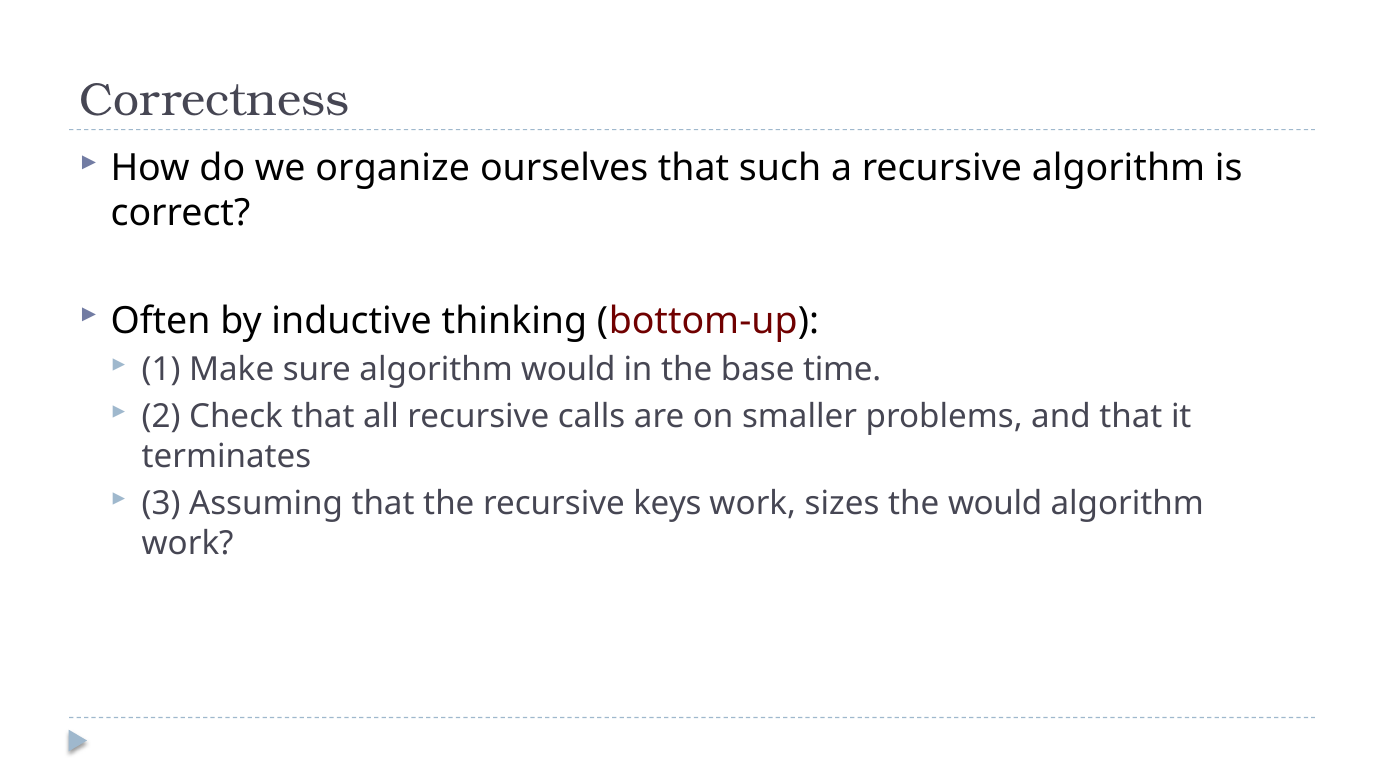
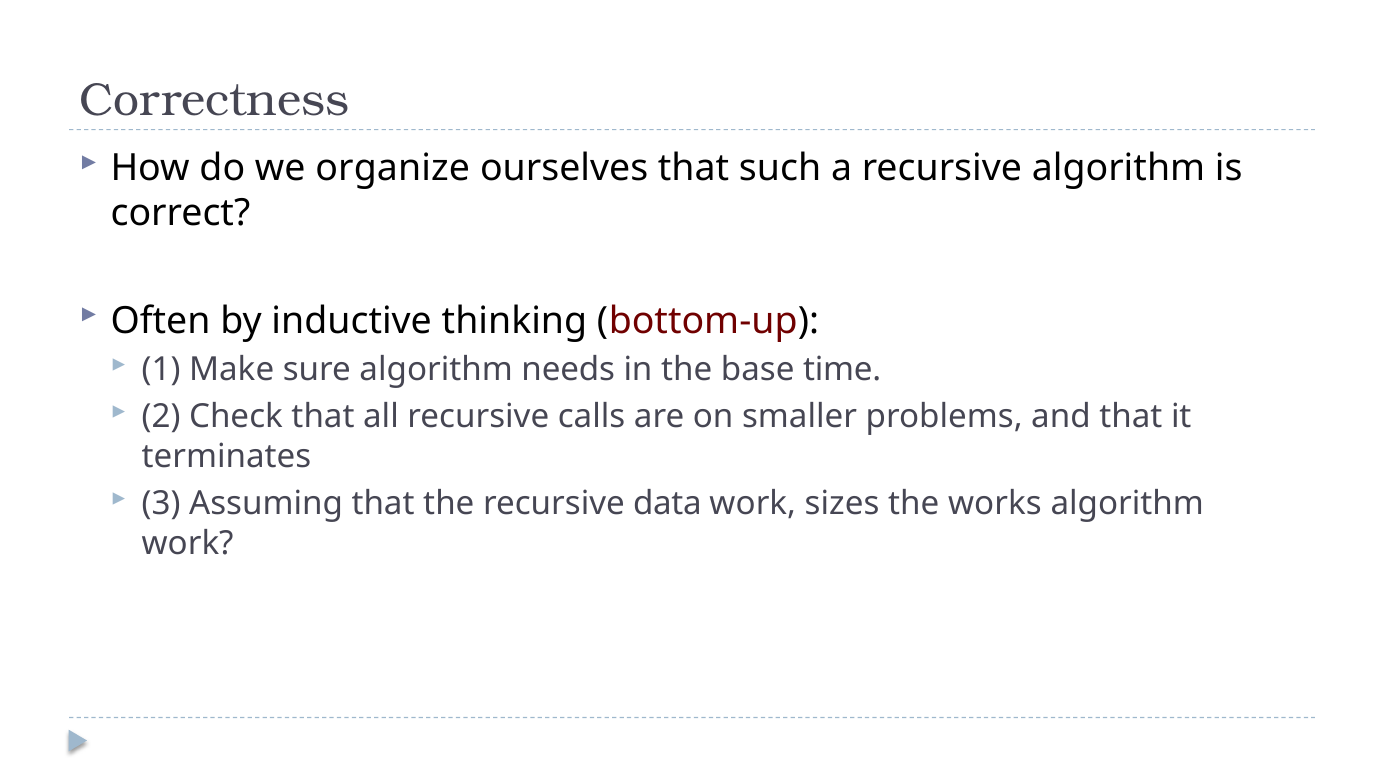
algorithm would: would -> needs
keys: keys -> data
the would: would -> works
